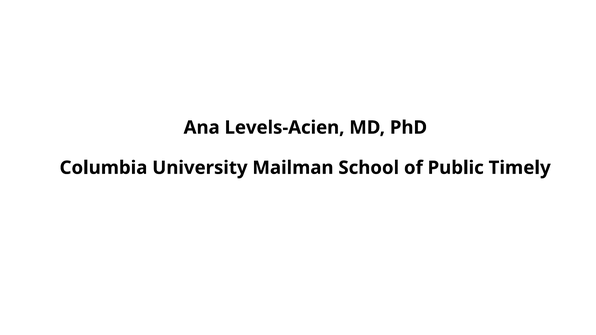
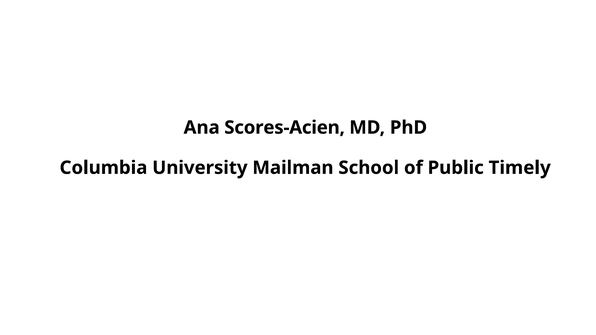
Levels-Acien: Levels-Acien -> Scores-Acien
